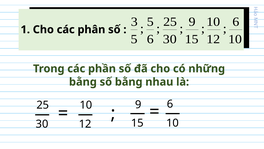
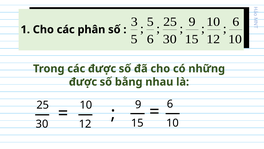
các phần: phần -> được
bằng at (83, 82): bằng -> được
